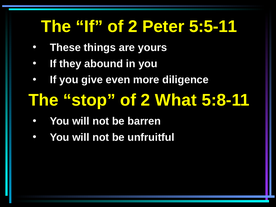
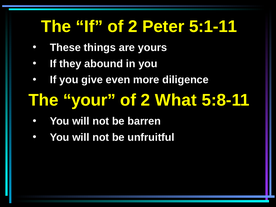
5:5-11: 5:5-11 -> 5:1-11
stop: stop -> your
